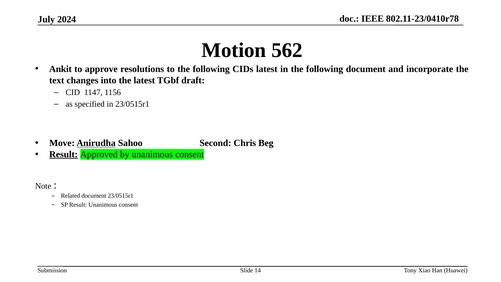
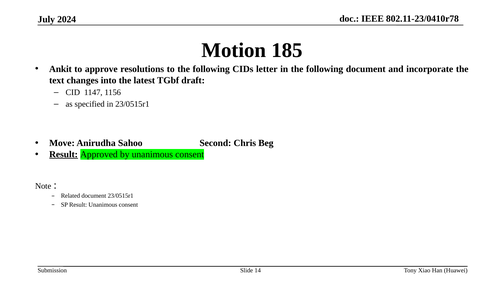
562: 562 -> 185
CIDs latest: latest -> letter
Anirudha underline: present -> none
